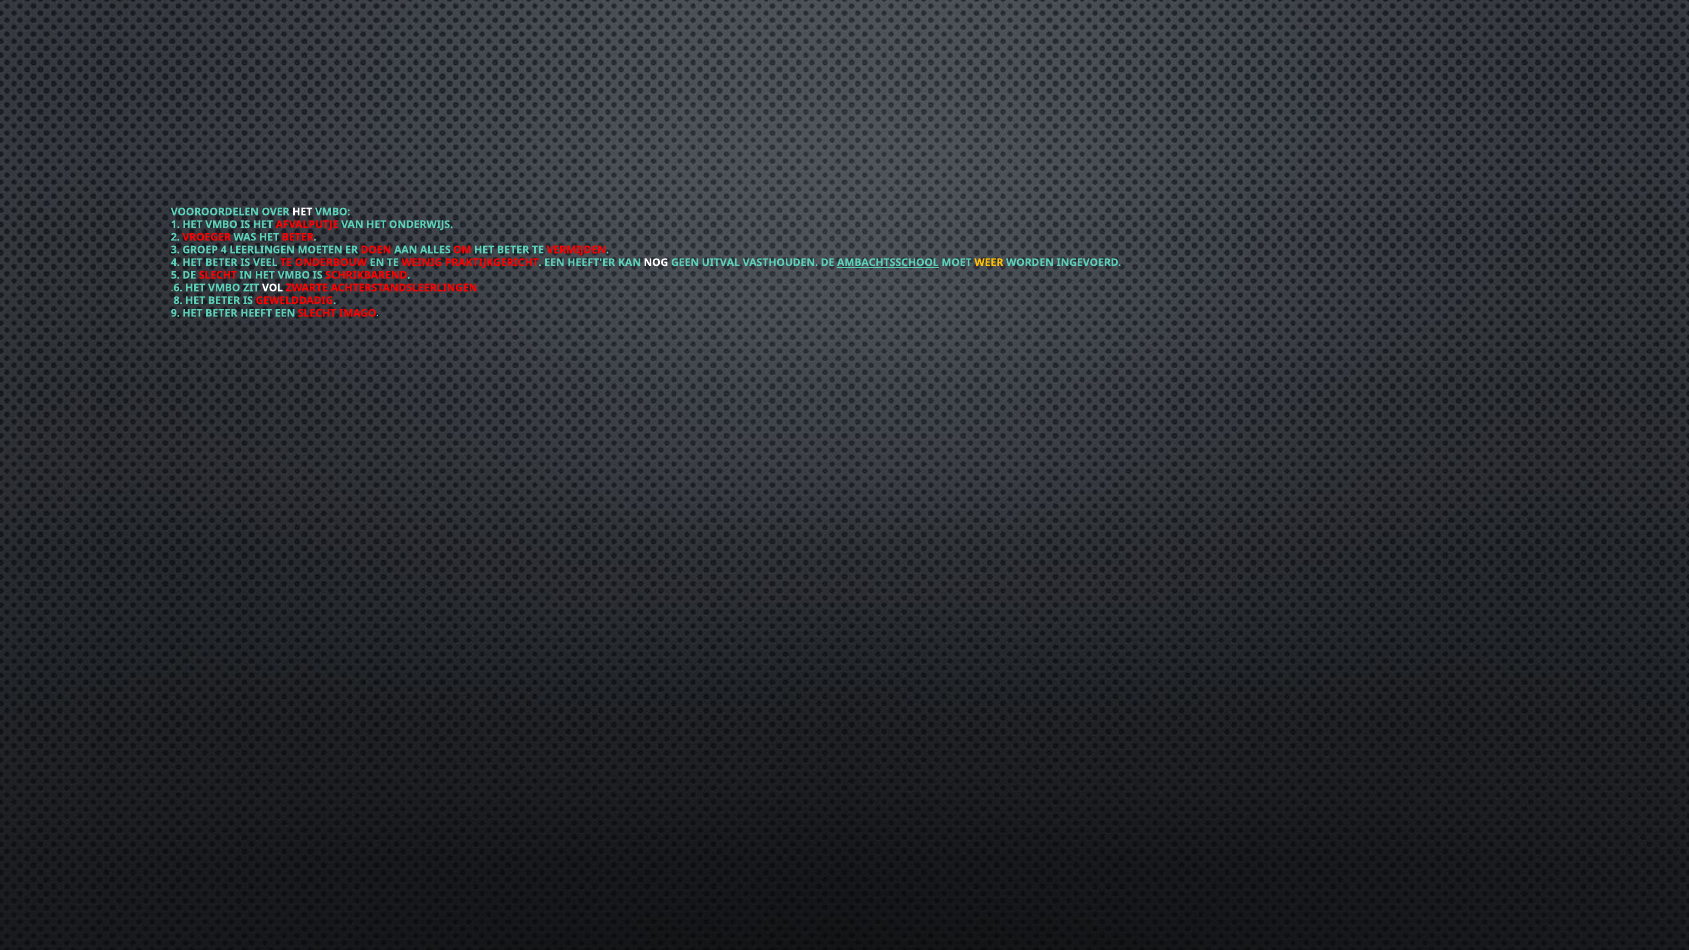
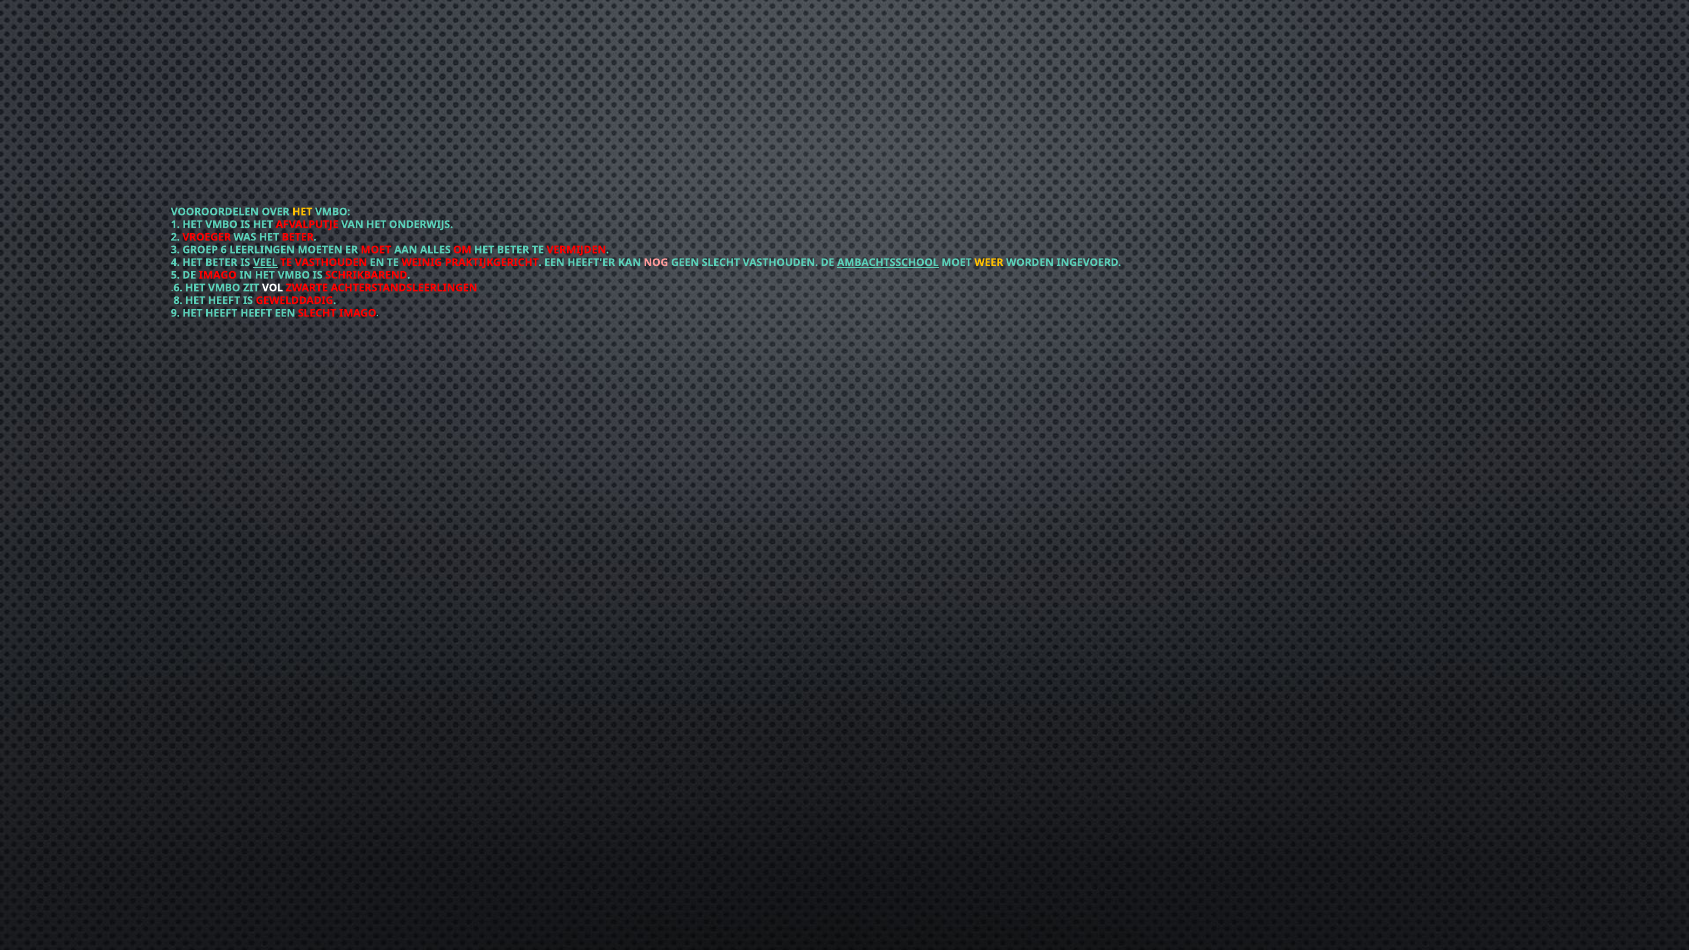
HET at (302, 212) colour: white -> yellow
GROEP 4: 4 -> 6
ER DOEN: DOEN -> MOET
VEEL underline: none -> present
TE ONDERBOUW: ONDERBOUW -> VASTHOUDEN
NOG colour: white -> pink
GEEN UITVAL: UITVAL -> SLECHT
DE SLECHT: SLECHT -> IMAGO
8 HET BETER: BETER -> HEEFT
9 HET BETER: BETER -> HEEFT
